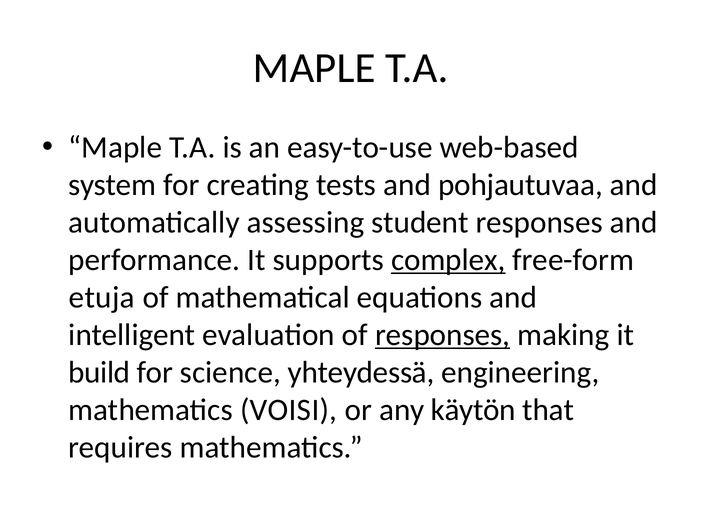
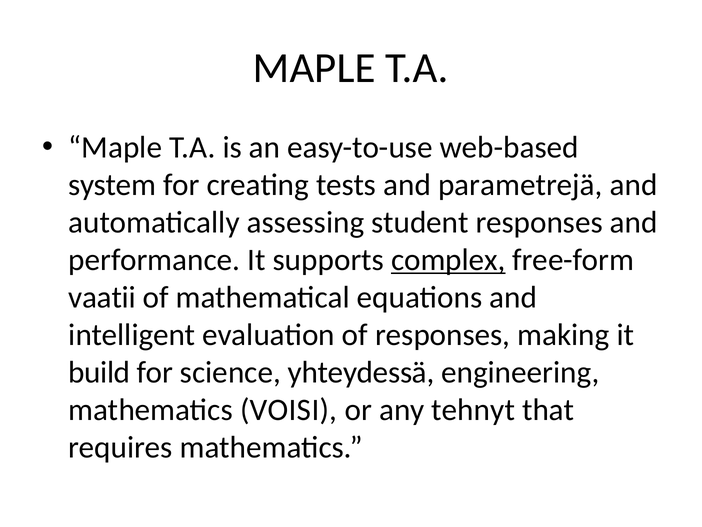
pohjautuvaa: pohjautuvaa -> parametrejä
etuja: etuja -> vaatii
responses at (443, 335) underline: present -> none
käytön: käytön -> tehnyt
